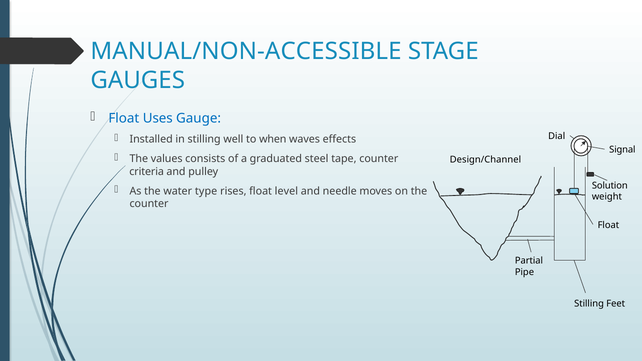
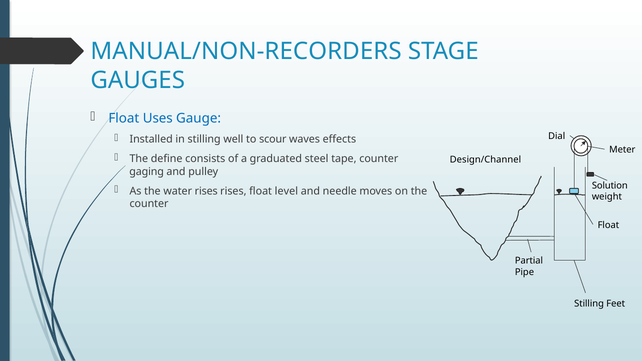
MANUAL/NON-ACCESSIBLE: MANUAL/NON-ACCESSIBLE -> MANUAL/NON-RECORDERS
when: when -> scour
Signal: Signal -> Meter
values: values -> define
criteria: criteria -> gaging
water type: type -> rises
